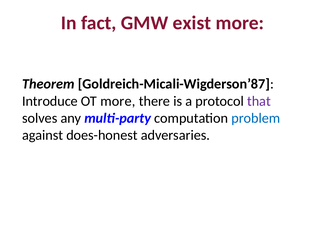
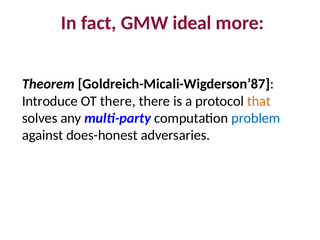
exist: exist -> ideal
OT more: more -> there
that colour: purple -> orange
